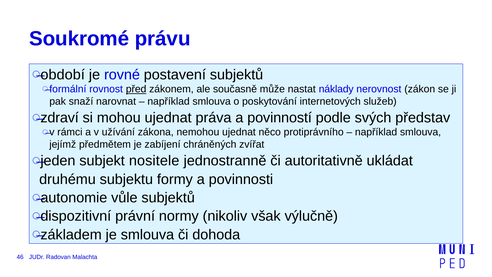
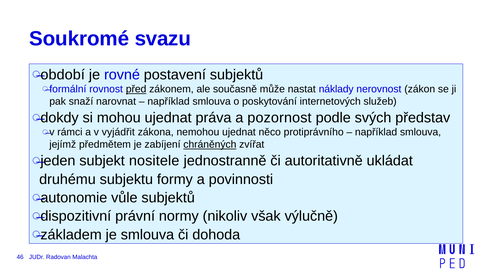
právu: právu -> svazu
zdraví: zdraví -> dokdy
povinností: povinností -> pozornost
užívání: užívání -> vyjádřit
chráněných underline: none -> present
